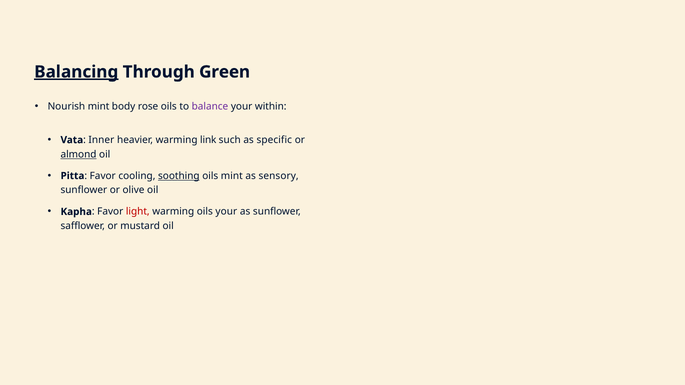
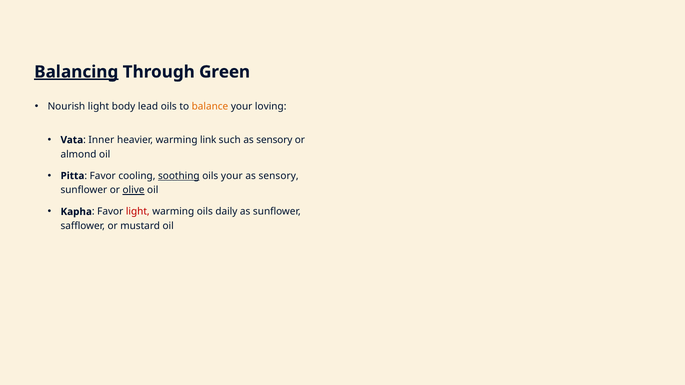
Nourish mint: mint -> light
rose: rose -> lead
balance colour: purple -> orange
within: within -> loving
such as specific: specific -> sensory
almond underline: present -> none
oils mint: mint -> your
olive underline: none -> present
oils your: your -> daily
